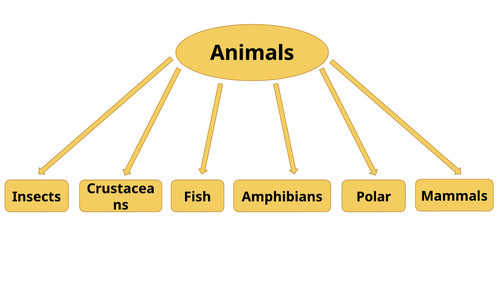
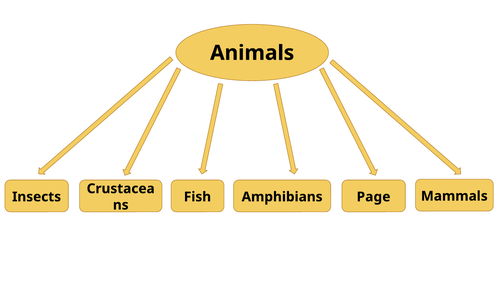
Polar: Polar -> Page
